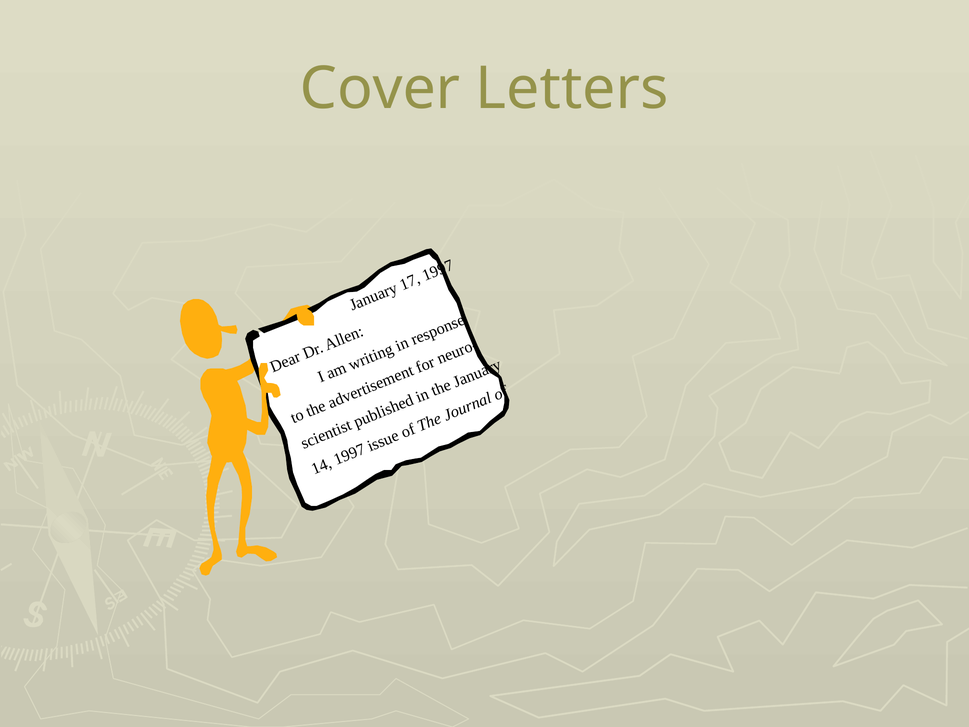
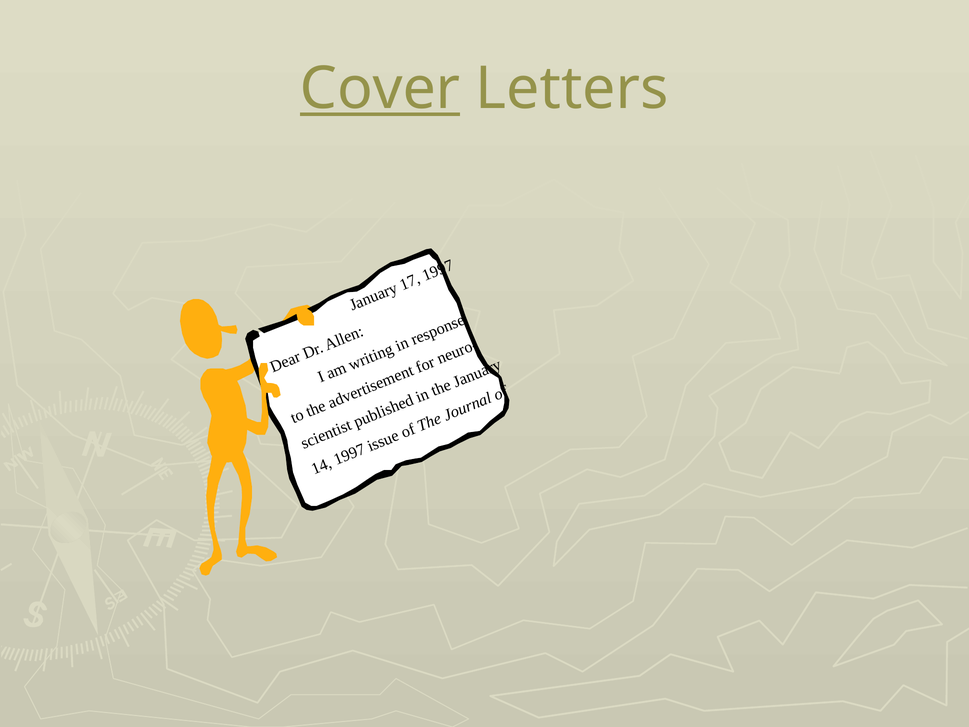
Cover underline: none -> present
